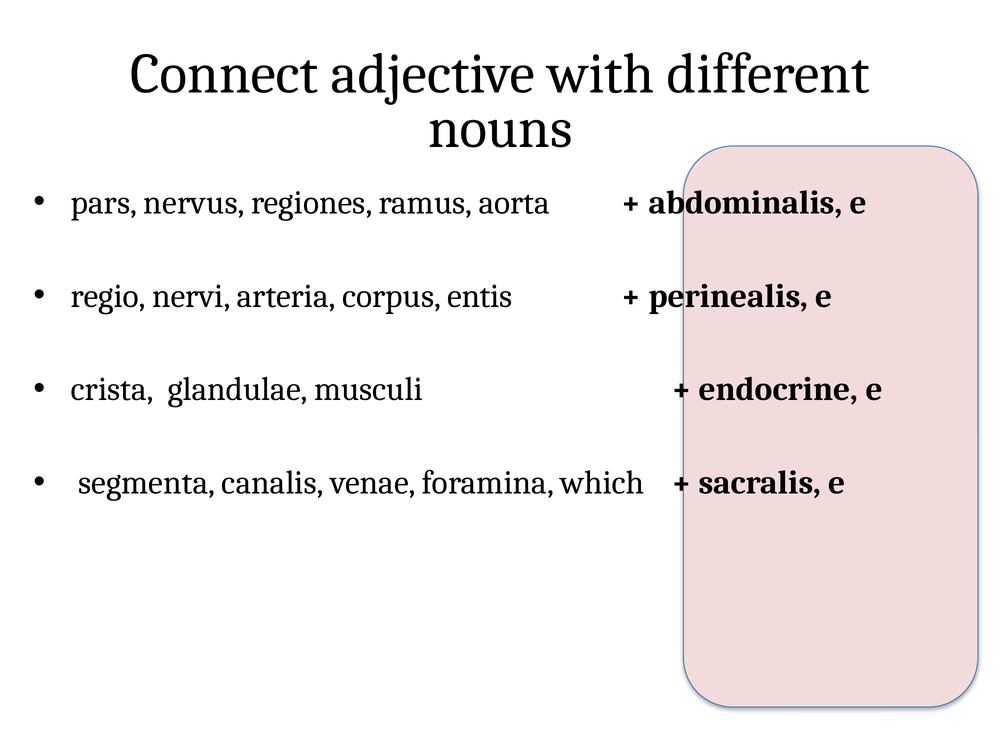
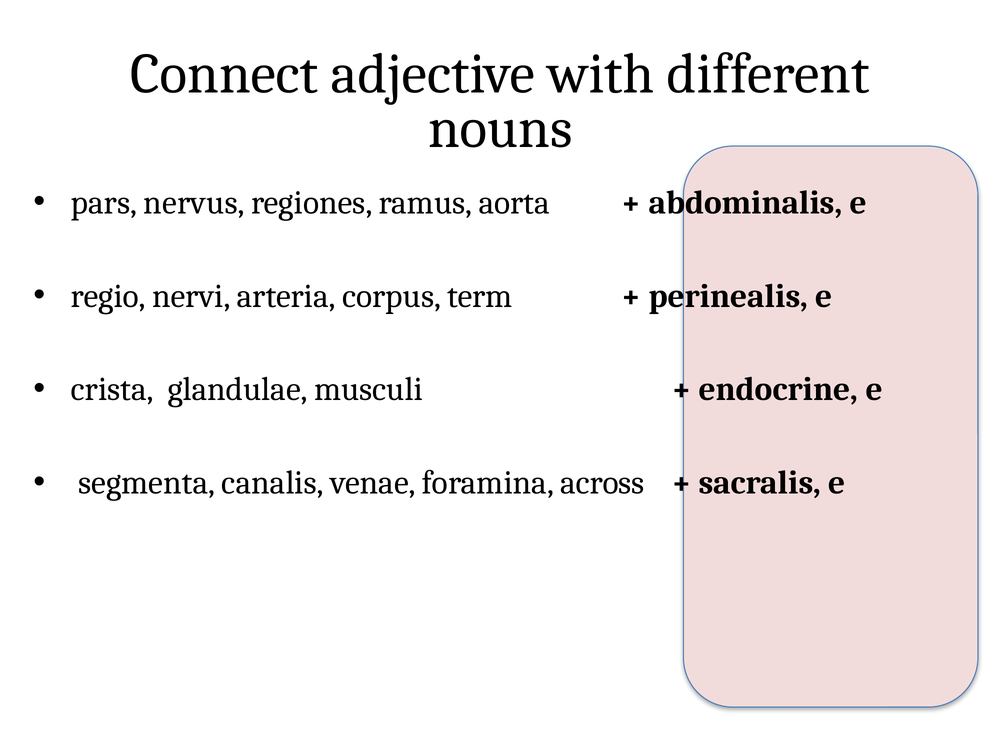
entis: entis -> term
which: which -> across
